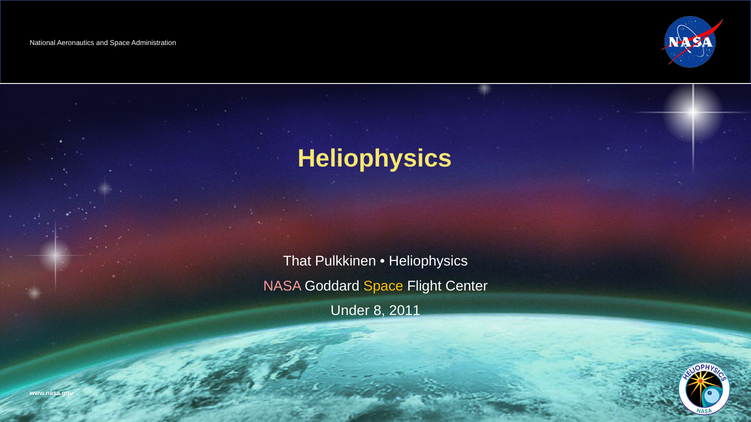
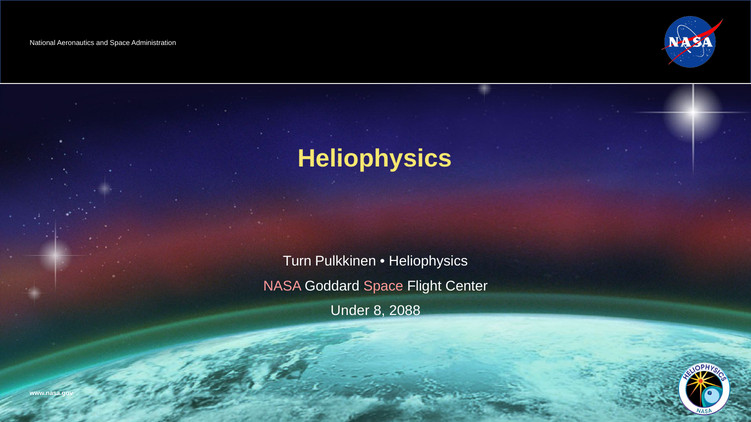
That: That -> Turn
Space at (383, 286) colour: yellow -> pink
2011: 2011 -> 2088
